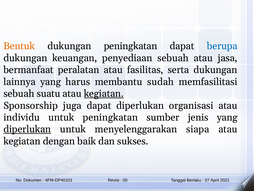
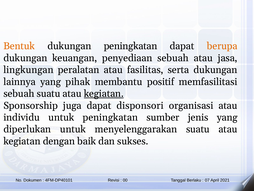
berupa colour: blue -> orange
bermanfaat: bermanfaat -> lingkungan
harus: harus -> pihak
sudah: sudah -> positif
dapat diperlukan: diperlukan -> disponsori
diperlukan at (27, 129) underline: present -> none
menyelenggarakan siapa: siapa -> suatu
